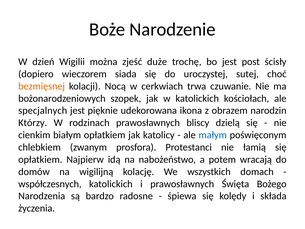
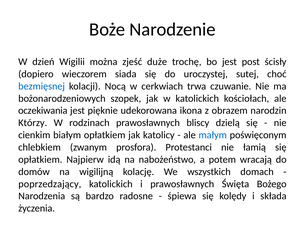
bezmięsnej colour: orange -> blue
specjalnych: specjalnych -> oczekiwania
współczesnych: współczesnych -> poprzedzający
